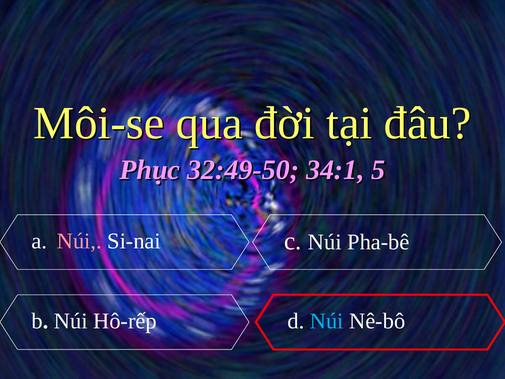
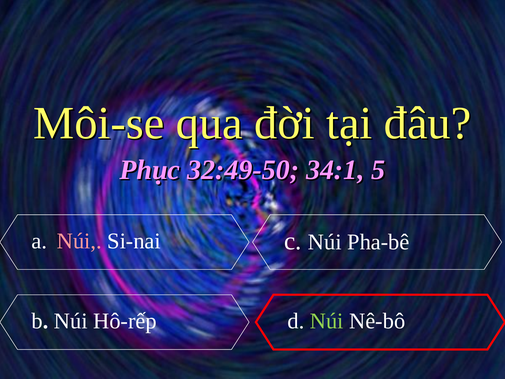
Núi at (327, 321) colour: light blue -> light green
